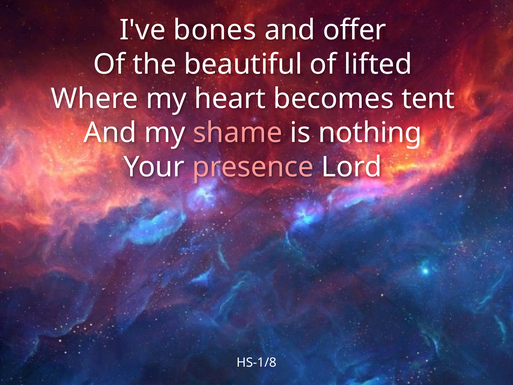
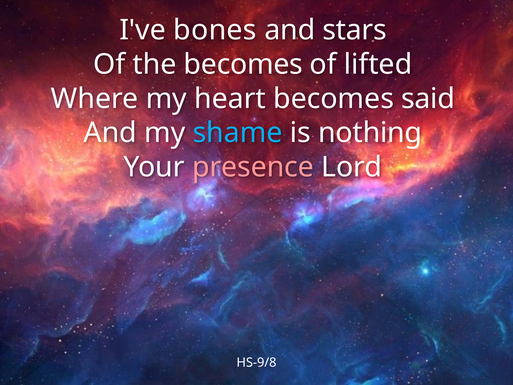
offer: offer -> stars
the beautiful: beautiful -> becomes
tent: tent -> said
shame colour: pink -> light blue
HS-1/8: HS-1/8 -> HS-9/8
